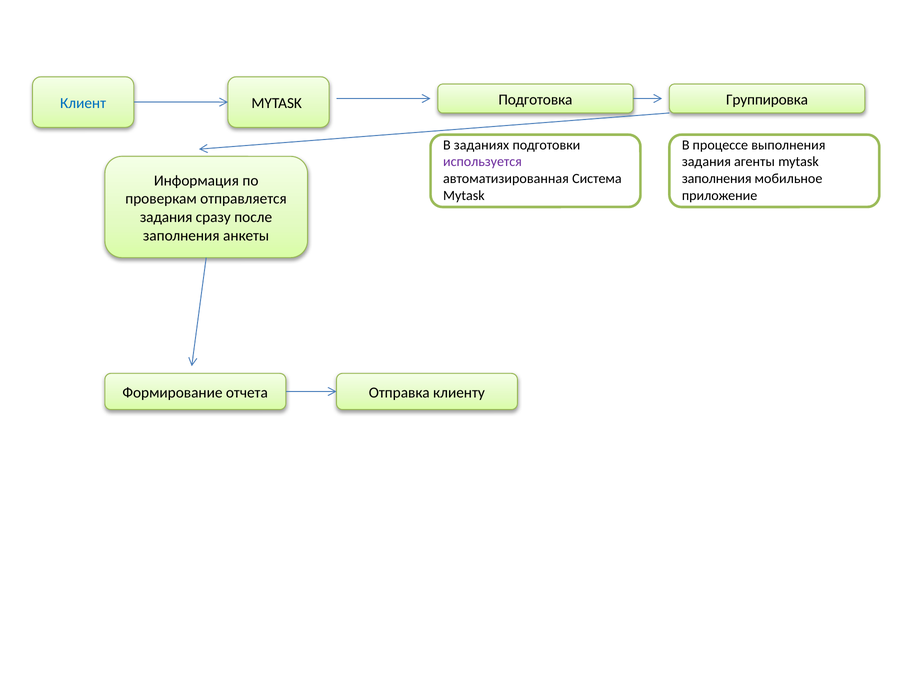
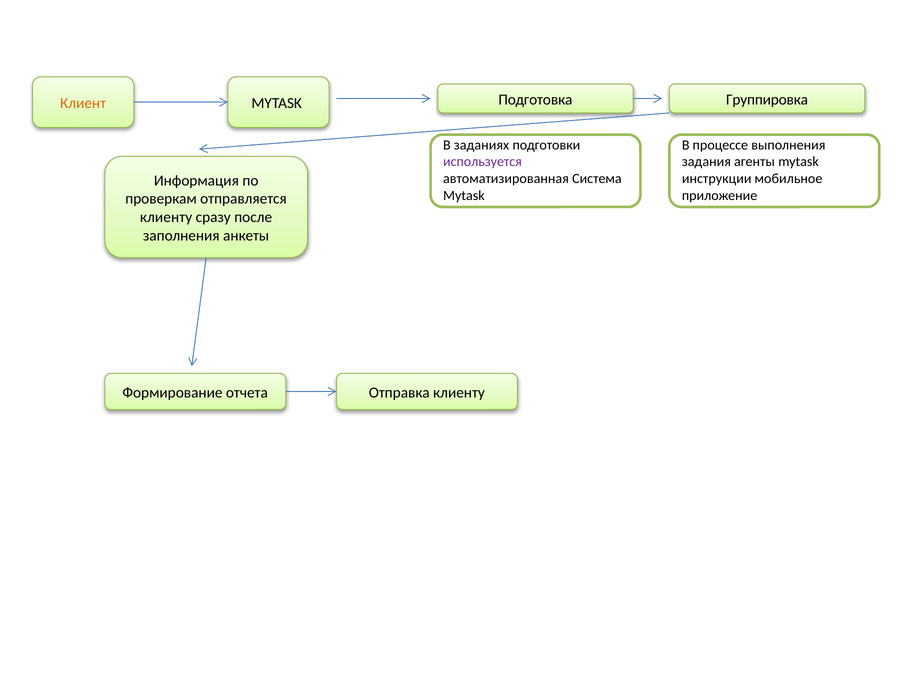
Клиент colour: blue -> orange
заполнения at (717, 179): заполнения -> инструкции
задания at (166, 217): задания -> клиенту
